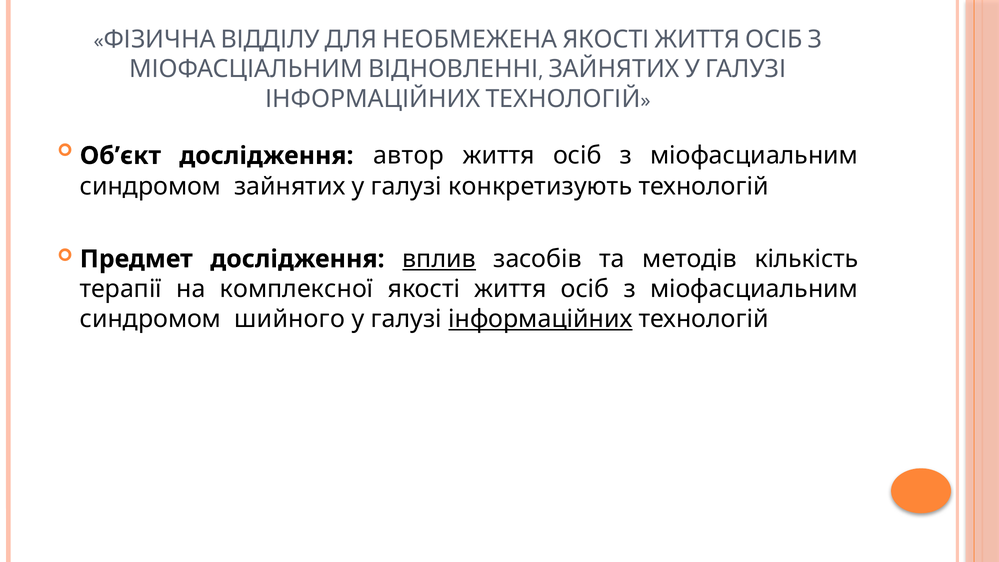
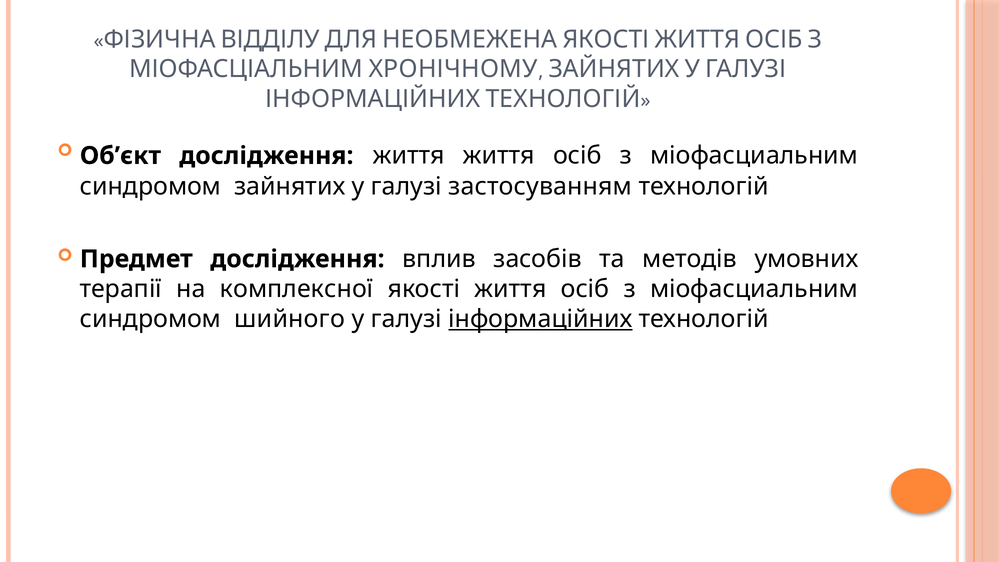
ВІДНОВЛЕННІ: ВІДНОВЛЕННІ -> ХРОНІЧНОМУ
дослідження автор: автор -> життя
конкретизують: конкретизують -> застосуванням
вплив underline: present -> none
кількість: кількість -> умовних
